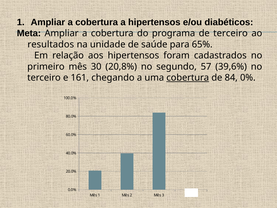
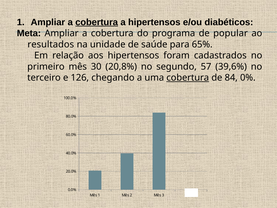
cobertura at (97, 22) underline: none -> present
de terceiro: terceiro -> popular
161: 161 -> 126
